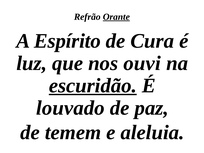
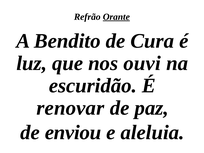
Espírito: Espírito -> Bendito
escuridão underline: present -> none
louvado: louvado -> renovar
temem: temem -> enviou
